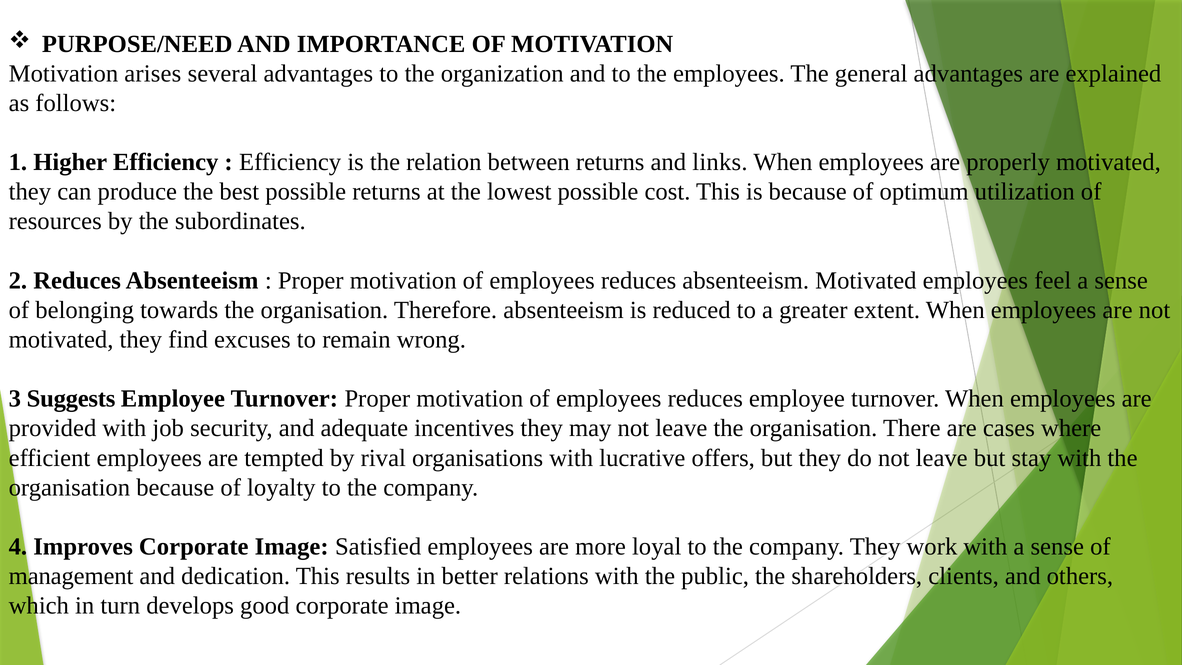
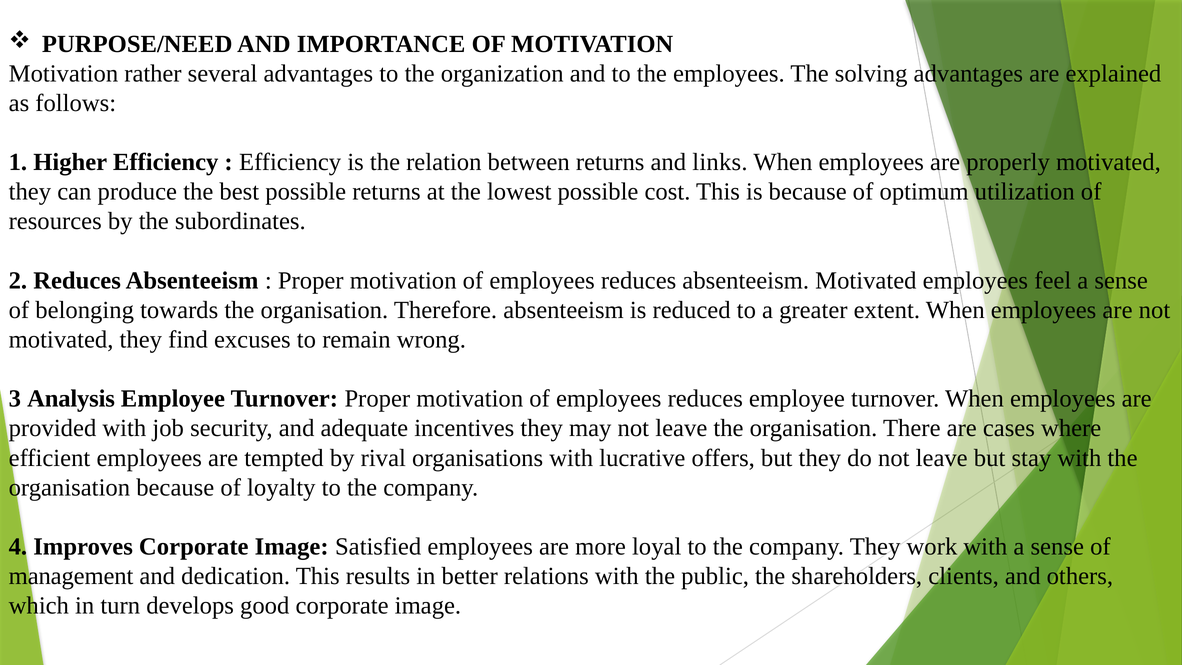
arises: arises -> rather
general: general -> solving
Suggests: Suggests -> Analysis
